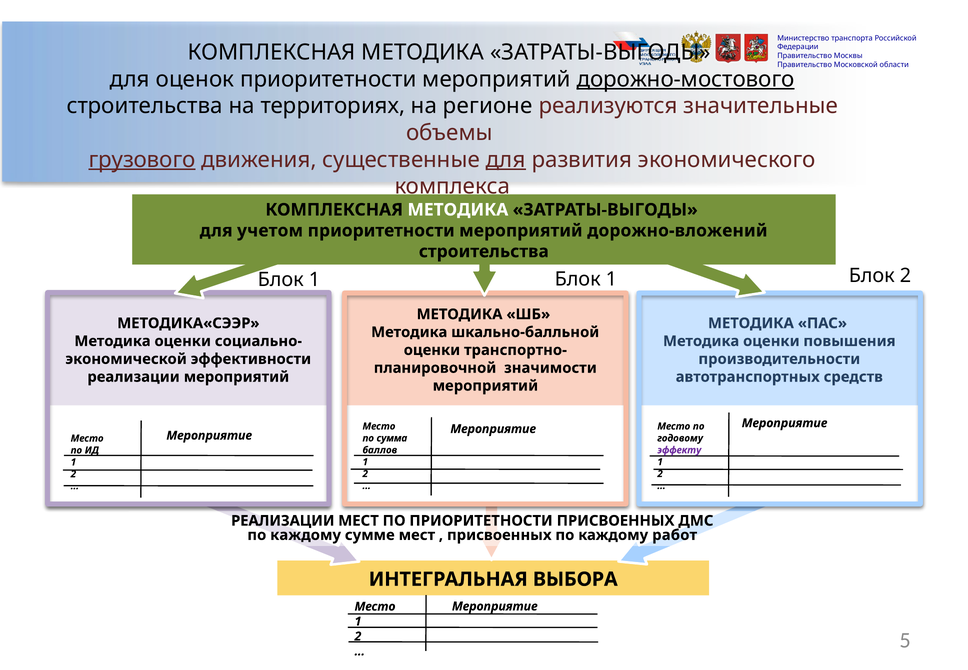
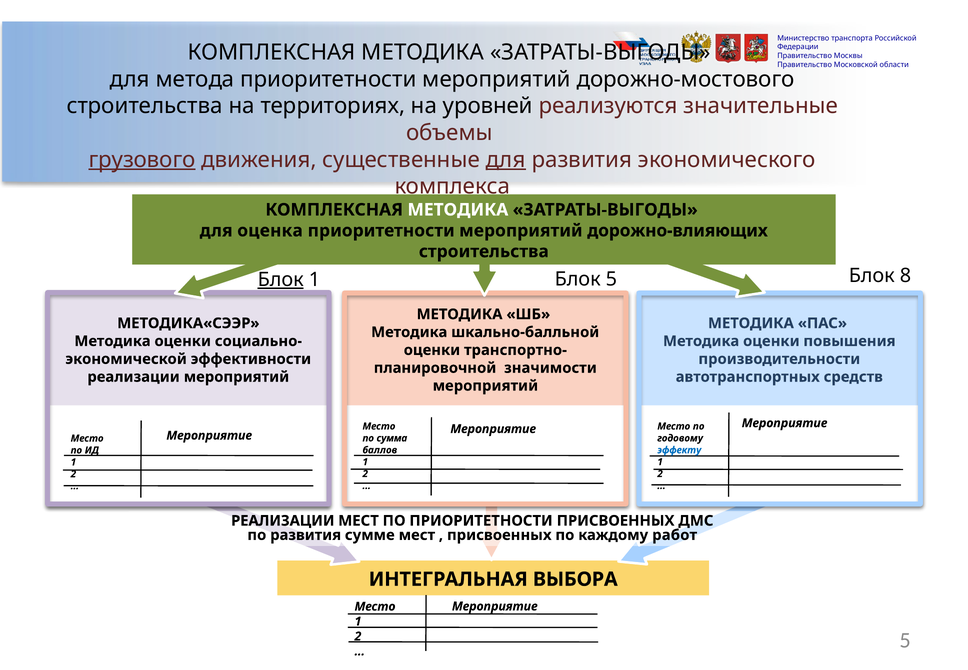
оценок: оценок -> метода
дорожно-мостового underline: present -> none
регионе: регионе -> уровней
учетом: учетом -> оценка
дорожно-вложений: дорожно-вложений -> дорожно-влияющих
Блок at (281, 280) underline: none -> present
1 Блок 1: 1 -> 5
Блок 2: 2 -> 8
эффекту colour: purple -> blue
каждому at (306, 535): каждому -> развития
